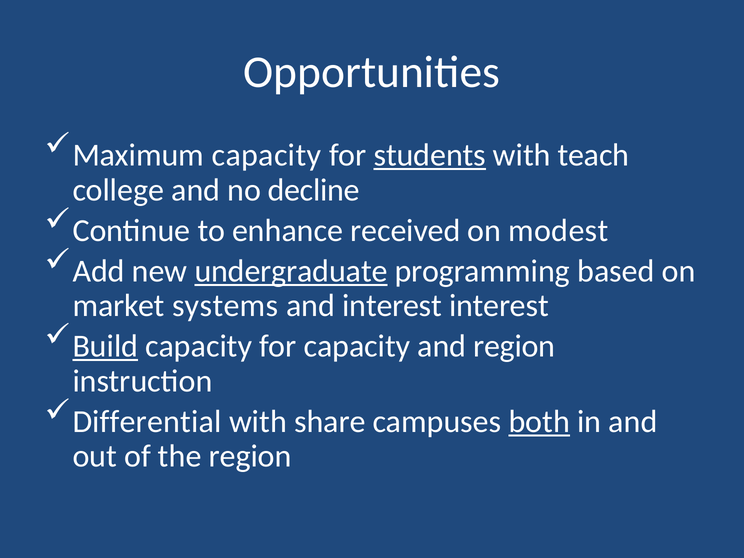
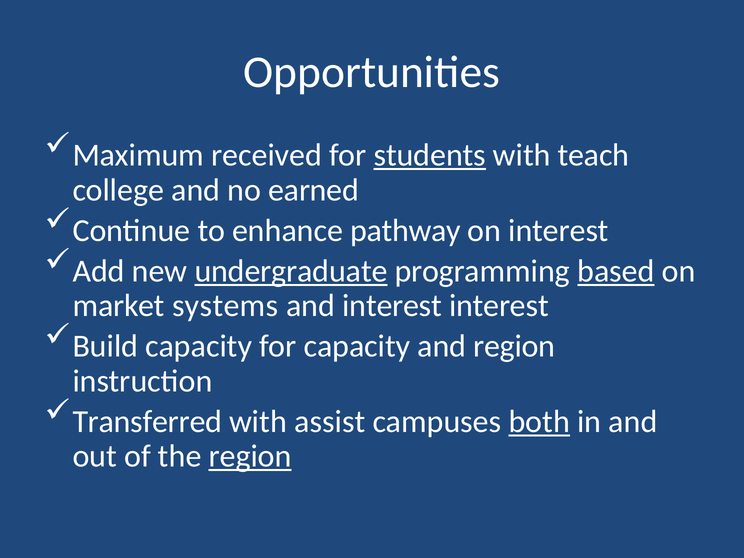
Maximum capacity: capacity -> received
decline: decline -> earned
received: received -> pathway
on modest: modest -> interest
based underline: none -> present
Build underline: present -> none
Differential: Differential -> Transferred
share: share -> assist
region at (250, 456) underline: none -> present
